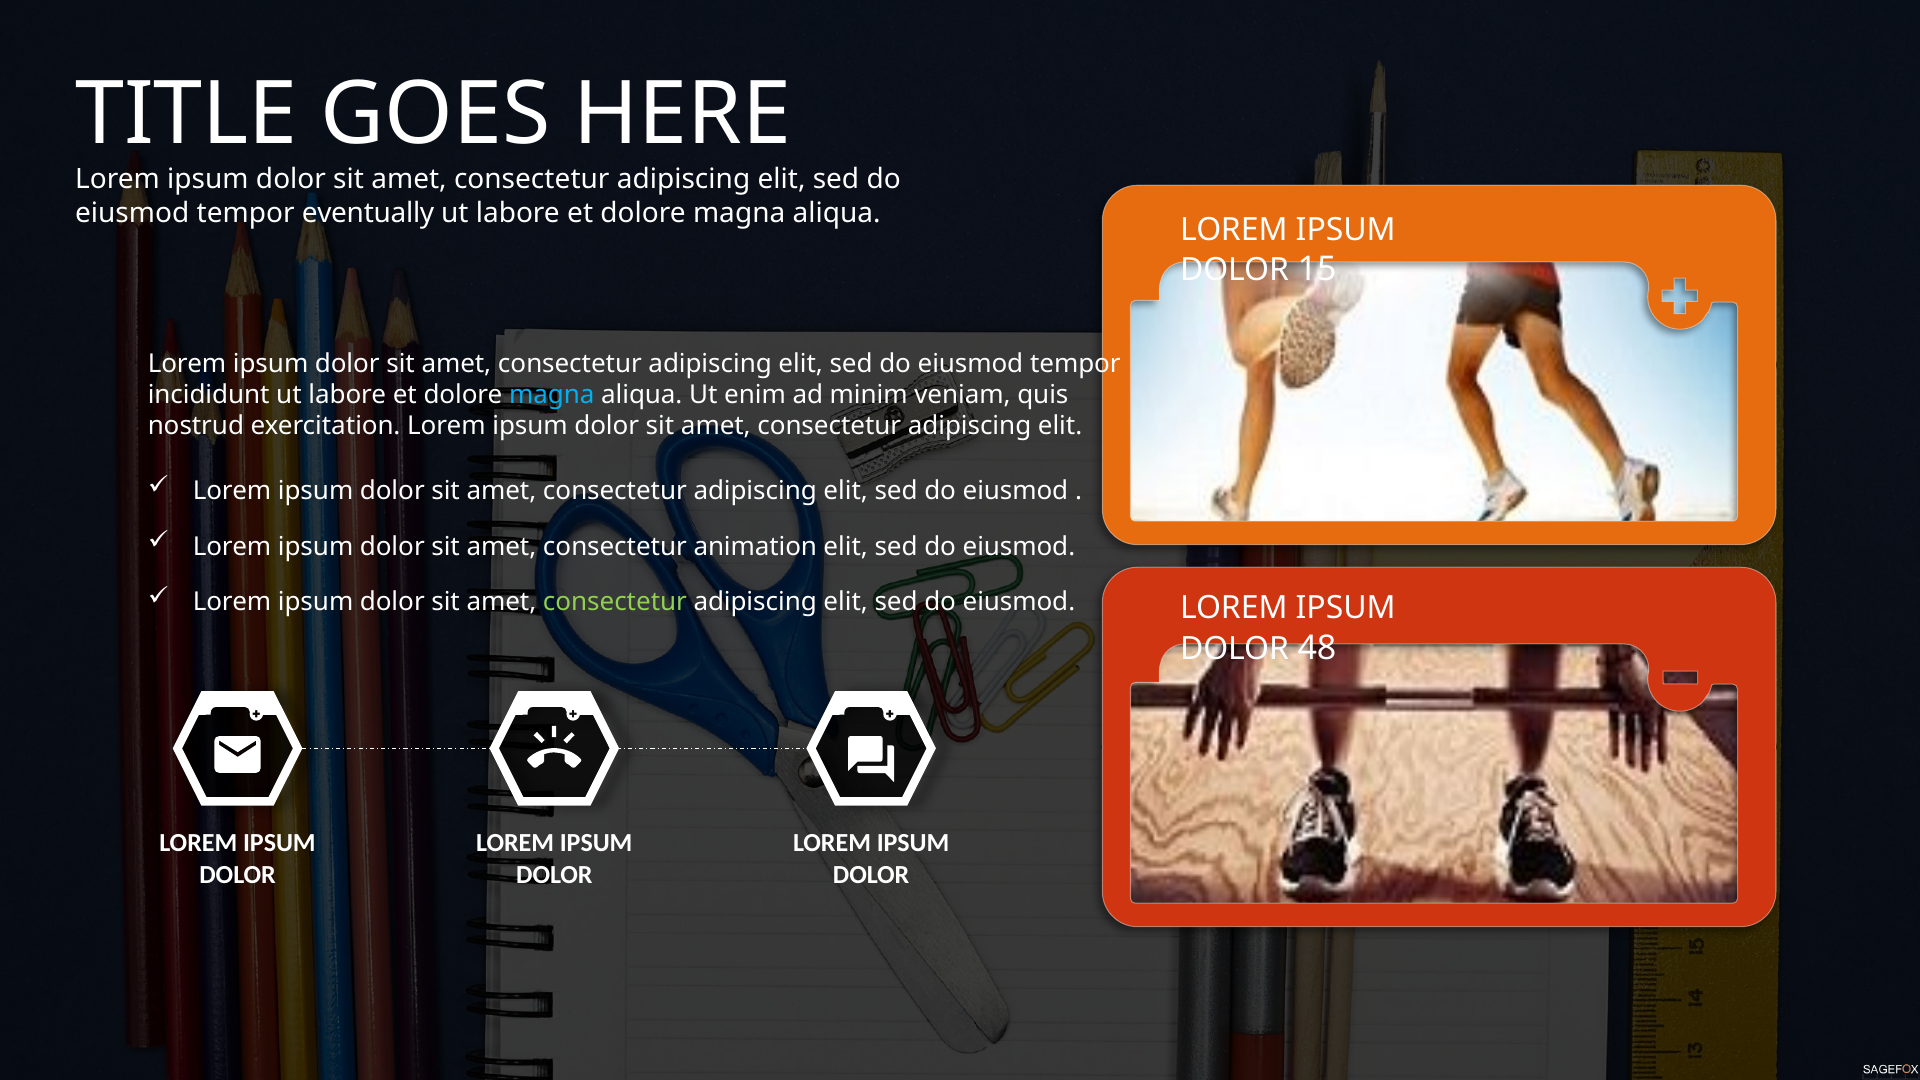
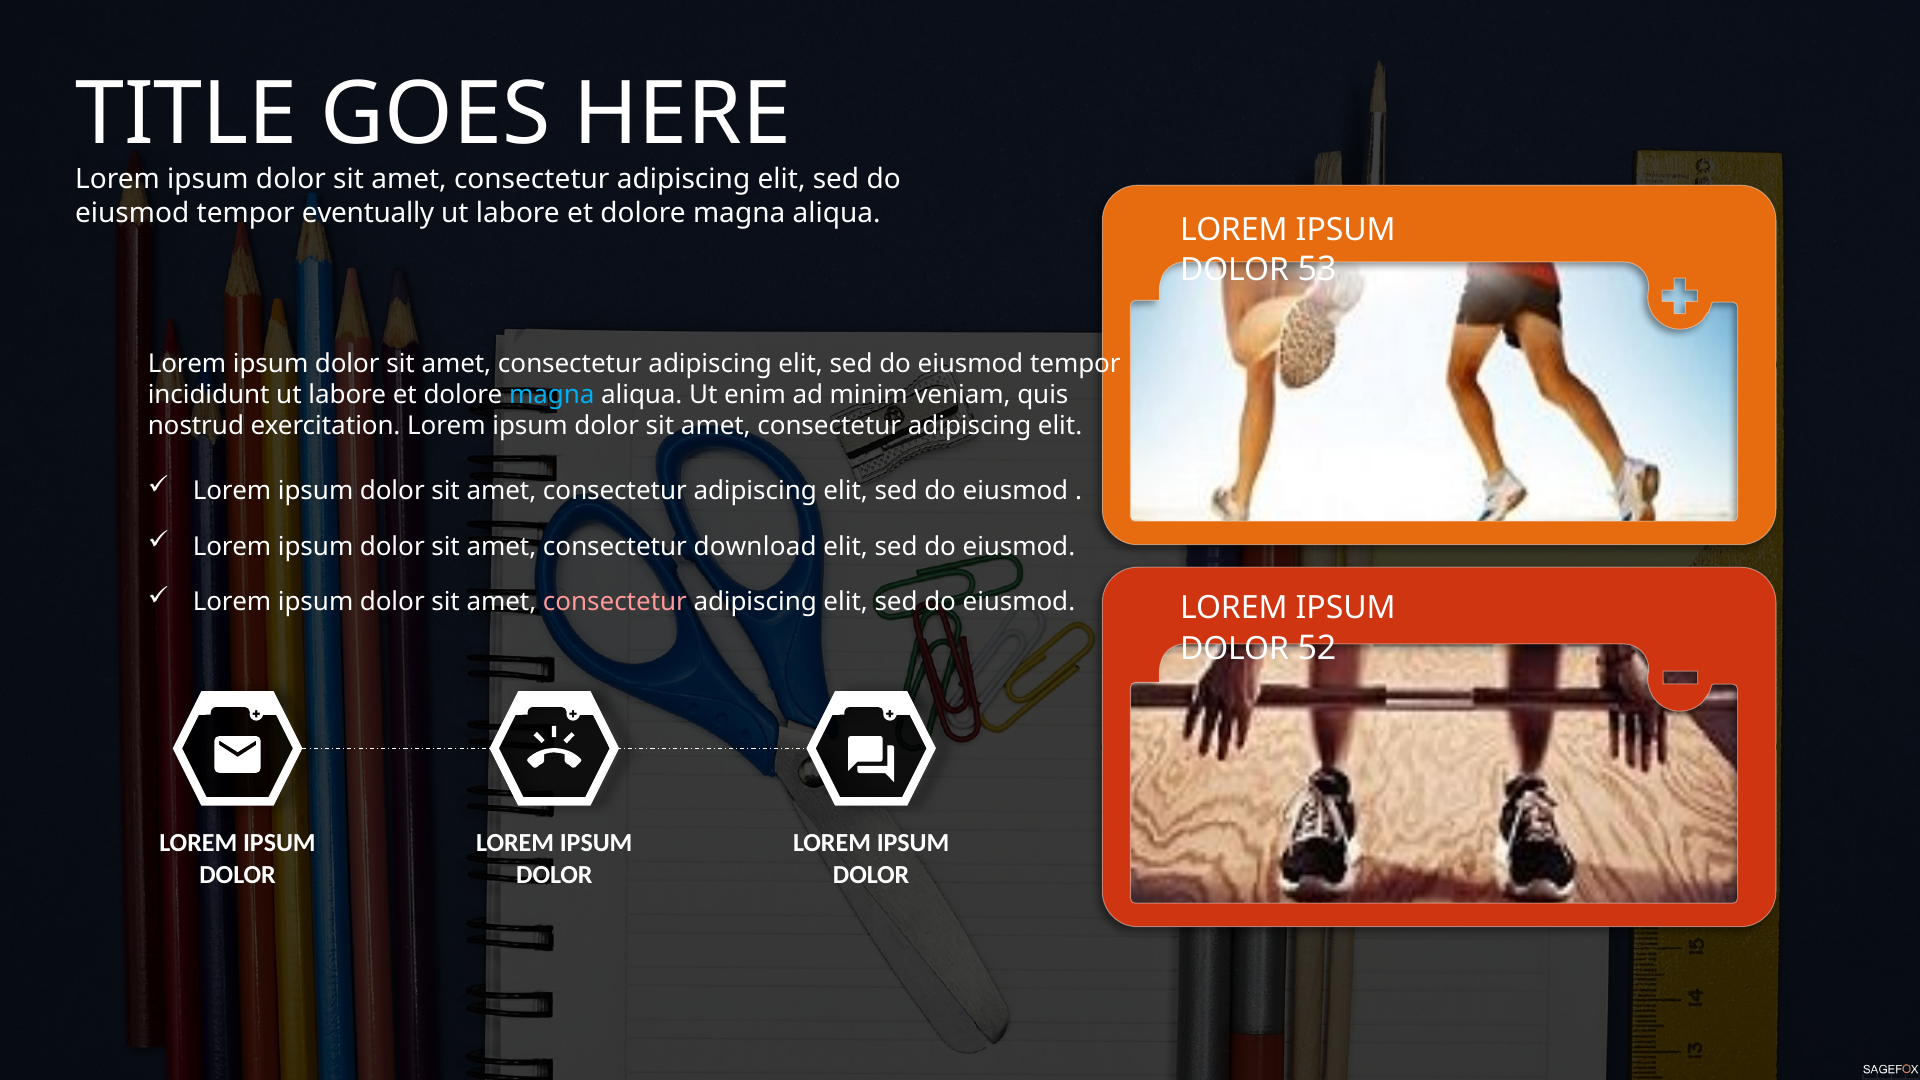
15: 15 -> 53
animation: animation -> download
consectetur at (615, 602) colour: light green -> pink
48: 48 -> 52
